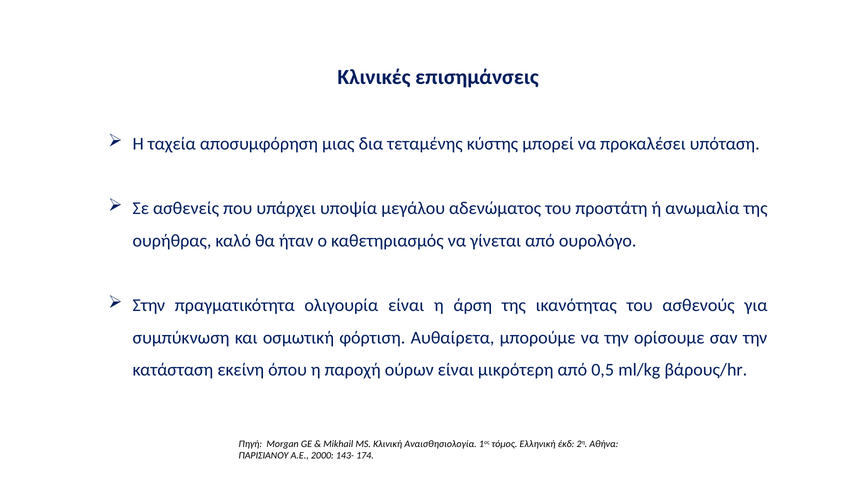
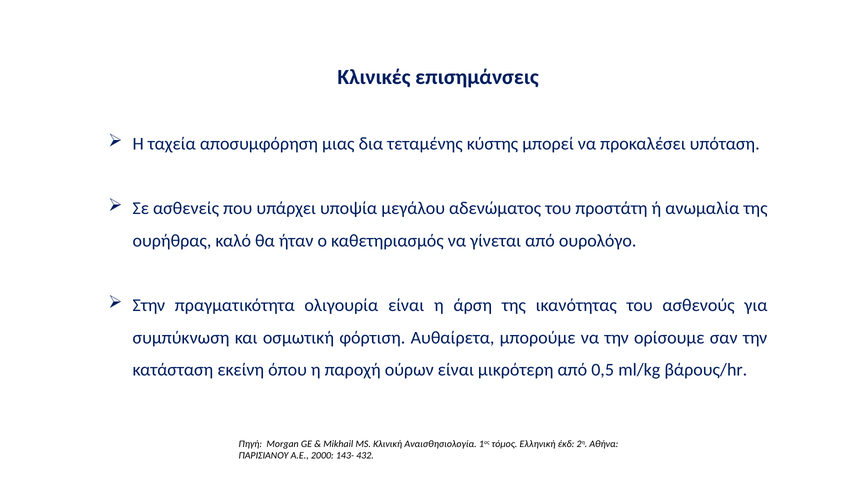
174: 174 -> 432
